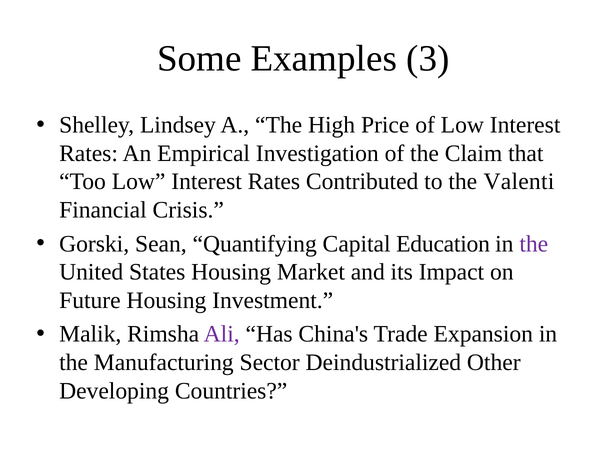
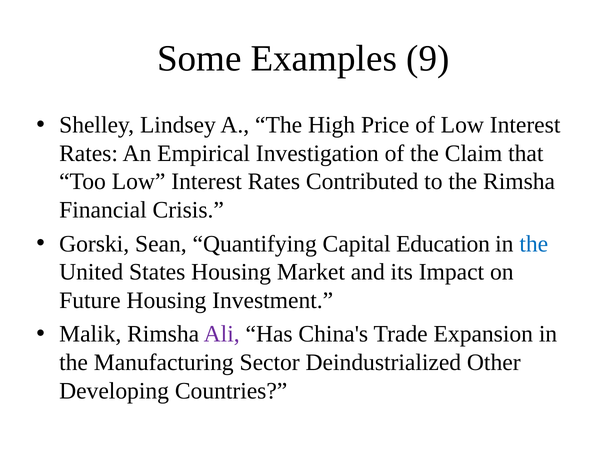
3: 3 -> 9
the Valenti: Valenti -> Rimsha
the at (534, 244) colour: purple -> blue
